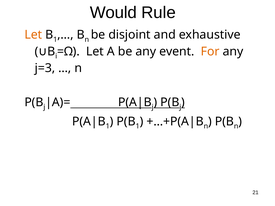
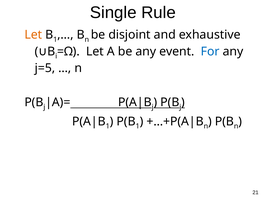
Would: Would -> Single
For colour: orange -> blue
j=3: j=3 -> j=5
